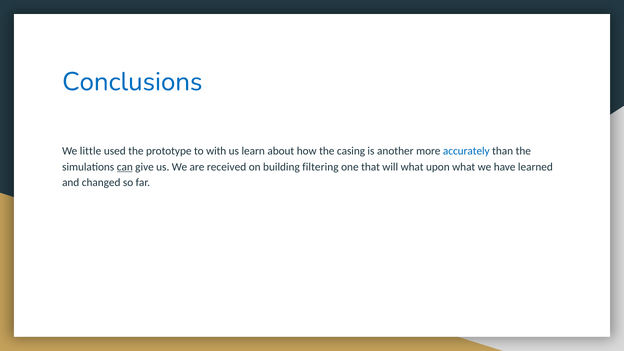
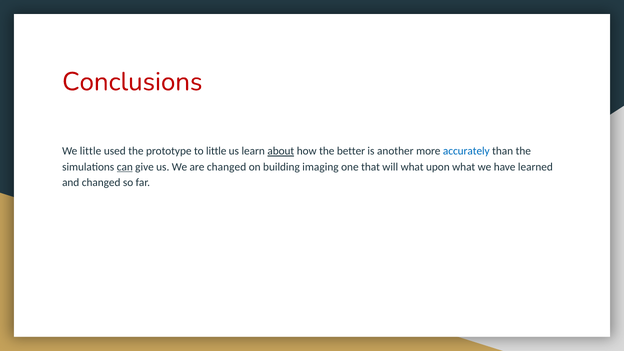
Conclusions colour: blue -> red
to with: with -> little
about underline: none -> present
casing: casing -> better
are received: received -> changed
filtering: filtering -> imaging
